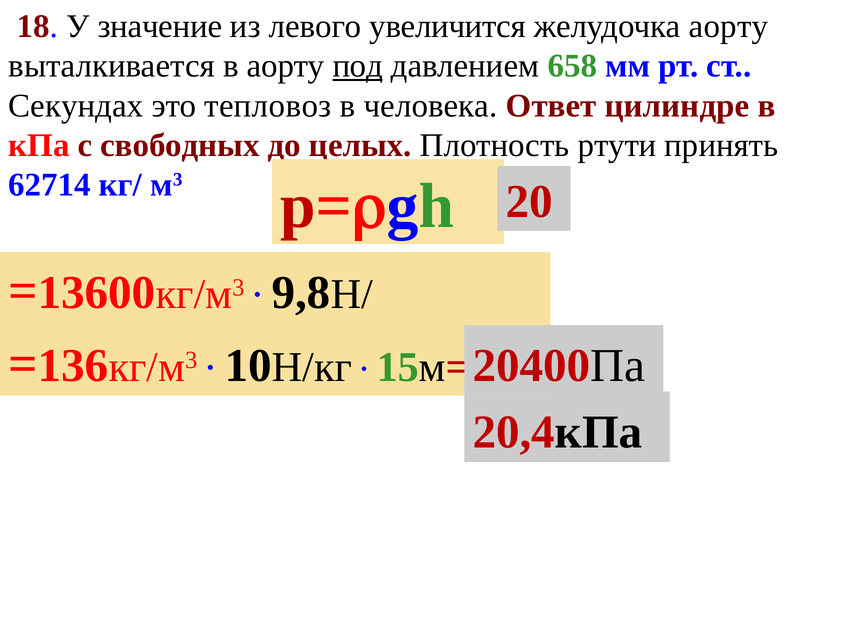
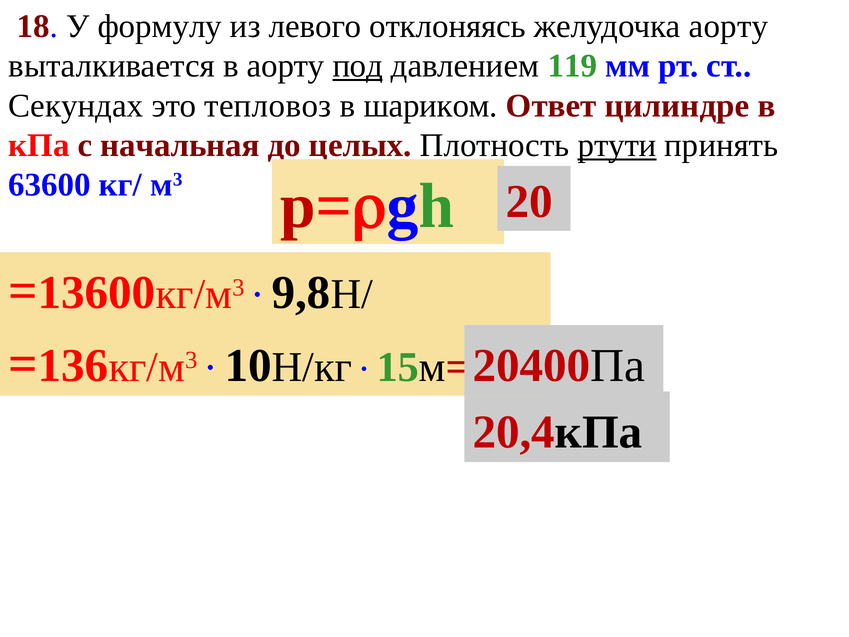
значение: значение -> формулу
увеличится: увеличится -> отклоняясь
658: 658 -> 119
человека: человека -> шариком
свободных: свободных -> начальная
ртути underline: none -> present
62714: 62714 -> 63600
